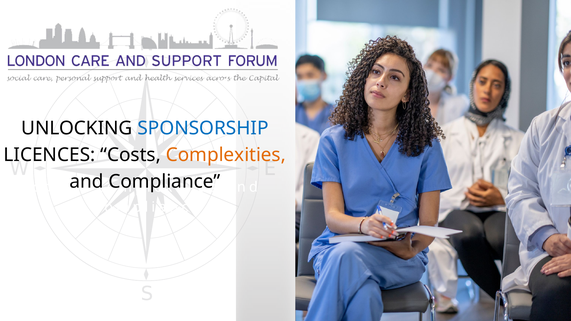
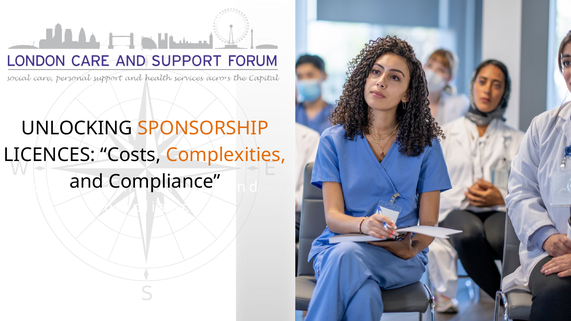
SPONSORSHIP colour: blue -> orange
